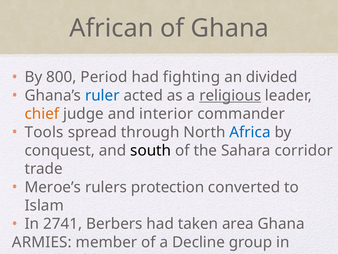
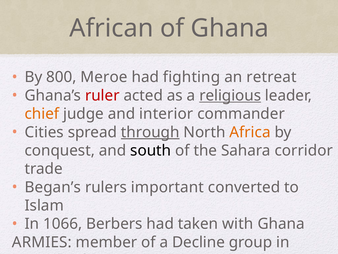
Period: Period -> Meroe
divided: divided -> retreat
ruler colour: blue -> red
Tools: Tools -> Cities
through underline: none -> present
Africa at (250, 132) colour: blue -> orange
Meroe’s: Meroe’s -> Began’s
protection: protection -> important
2741: 2741 -> 1066
area: area -> with
